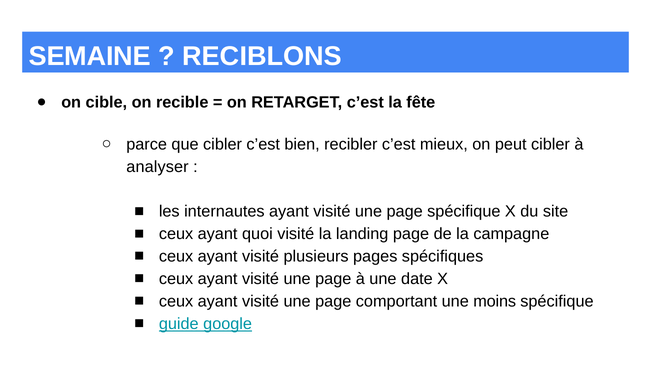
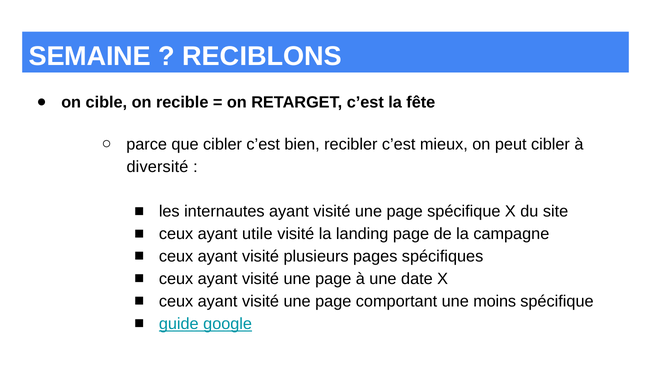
analyser: analyser -> diversité
quoi: quoi -> utile
